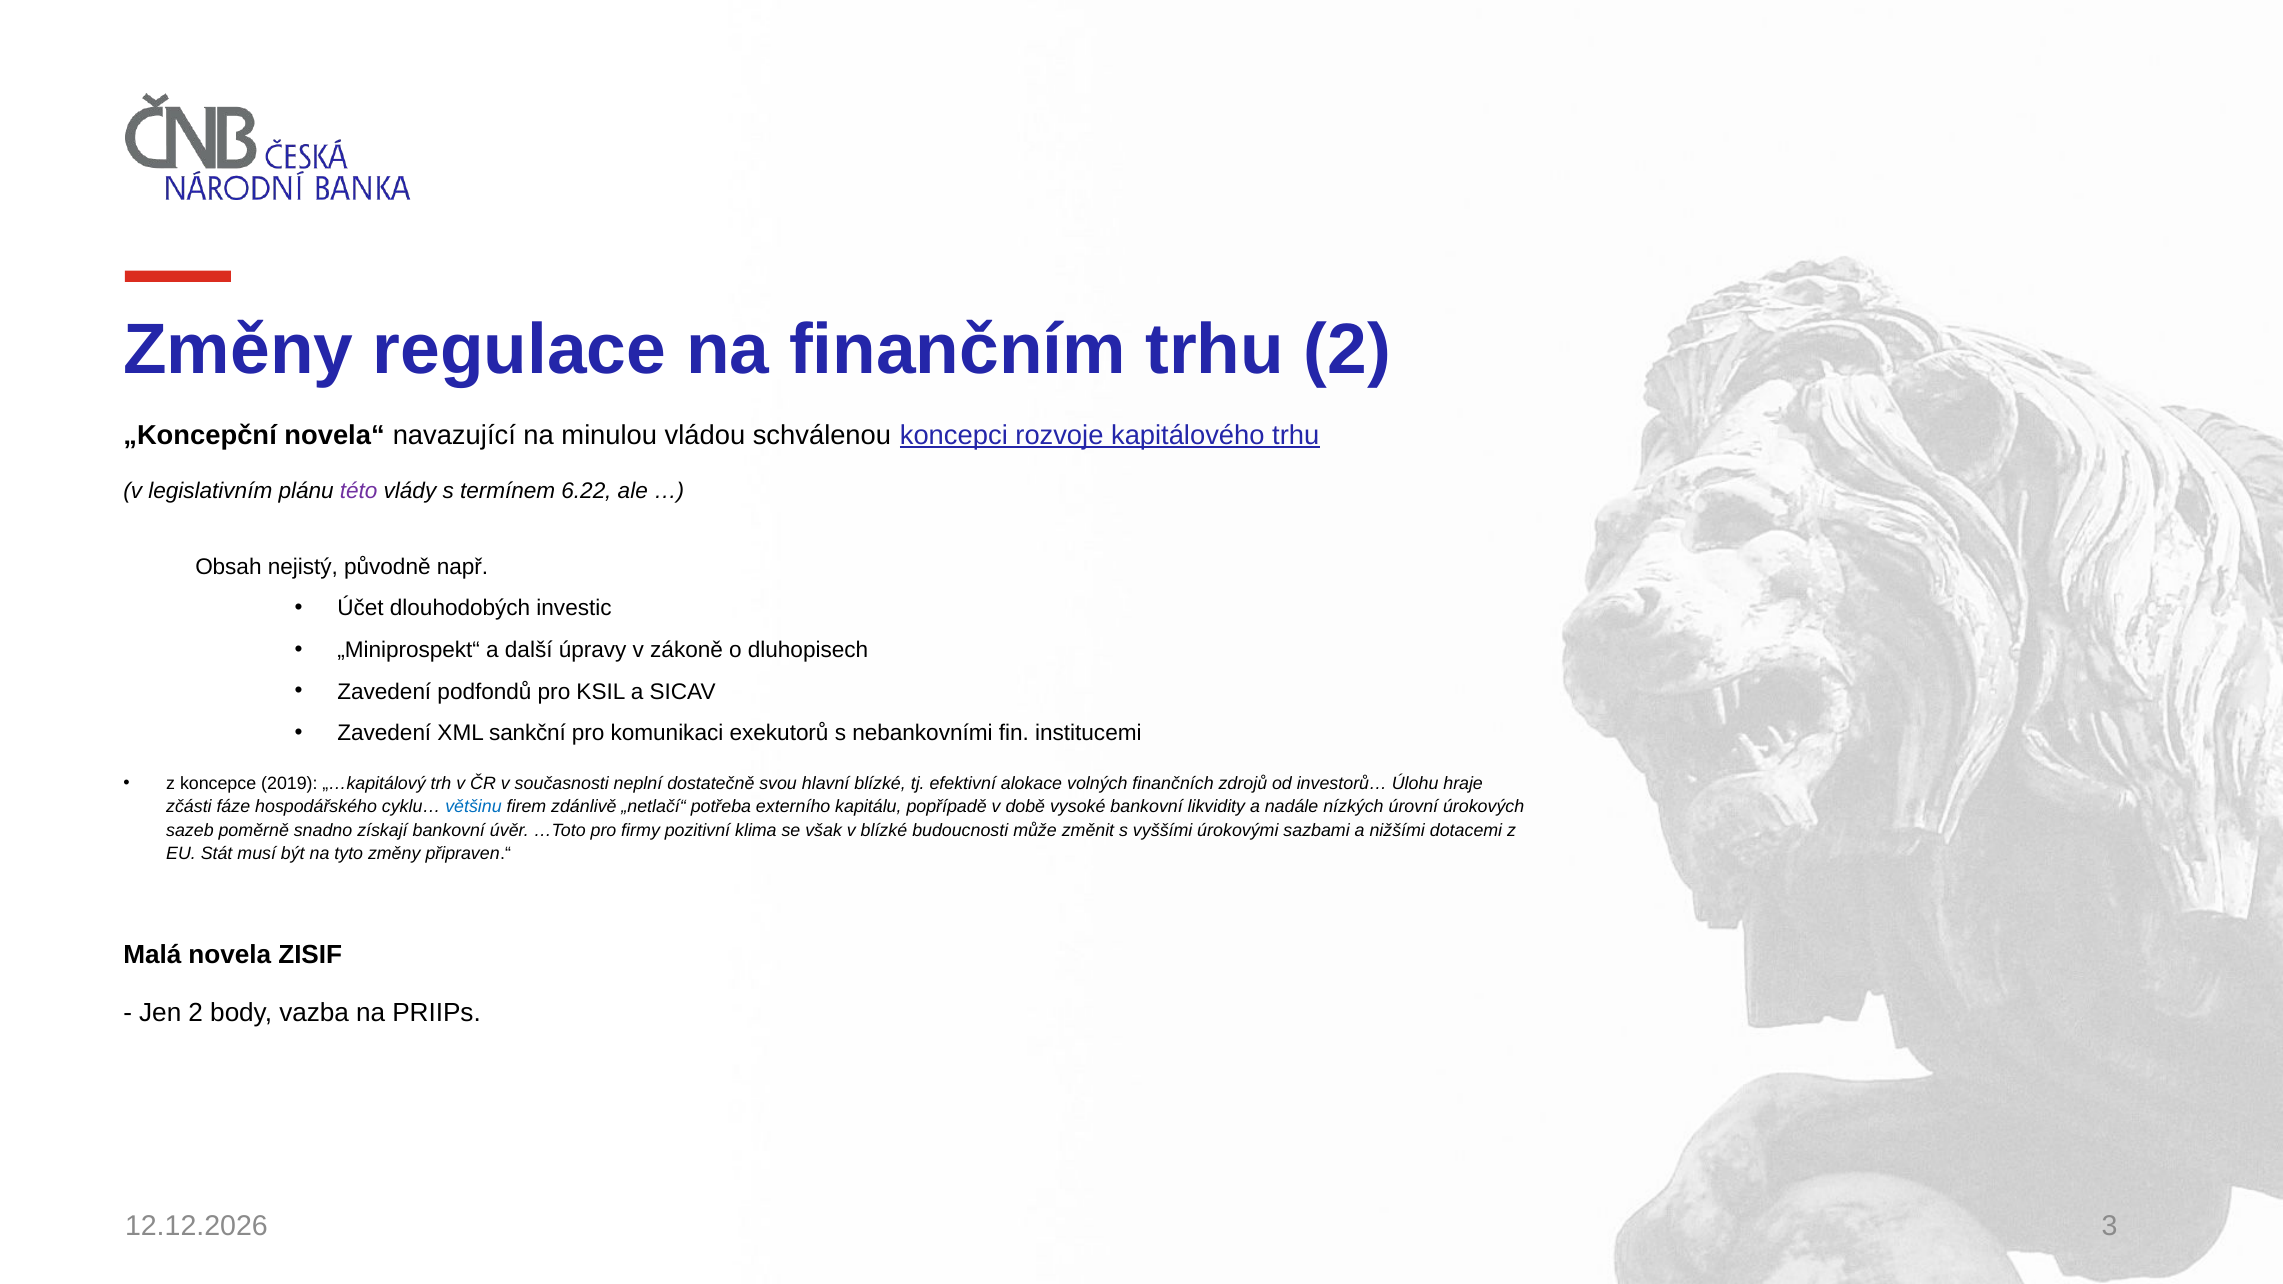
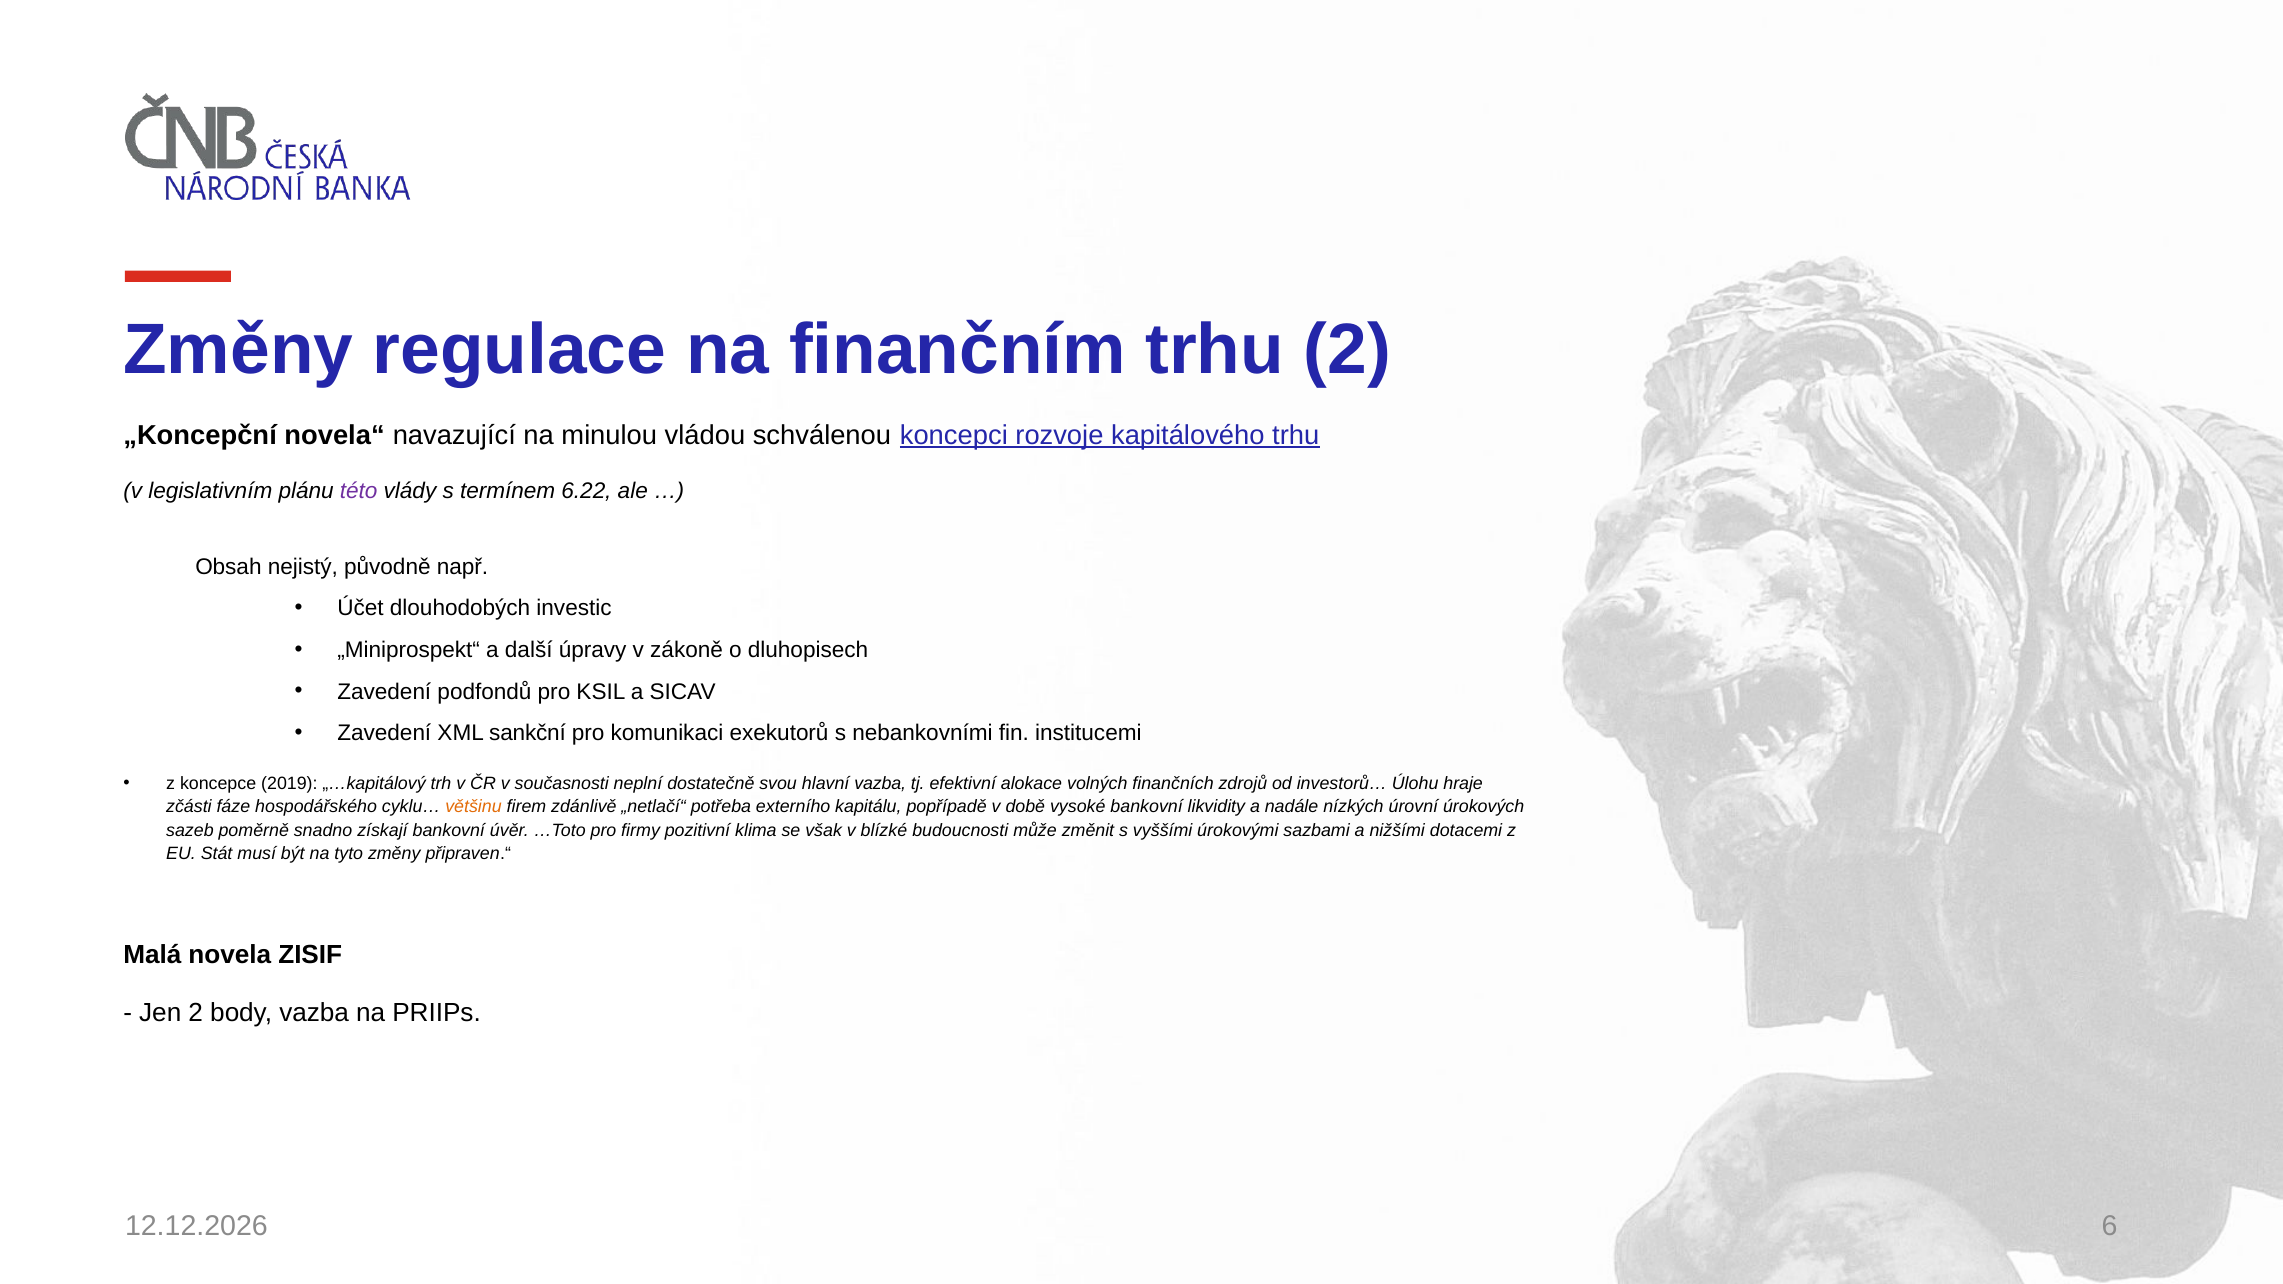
hlavní blízké: blízké -> vazba
většinu colour: blue -> orange
3: 3 -> 6
